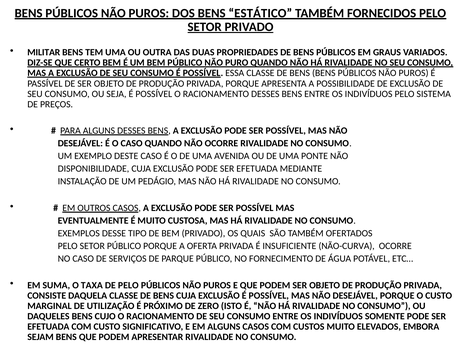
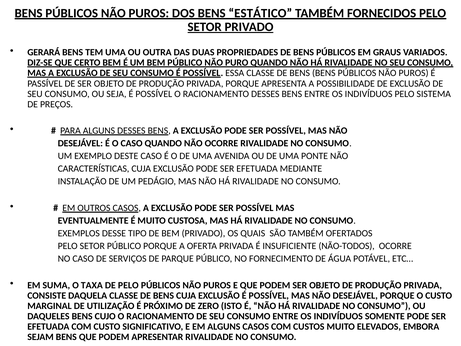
MILITAR: MILITAR -> GERARÁ
DISPONIBILIDADE: DISPONIBILIDADE -> CARACTERÍSTICAS
NÃO-CURVA: NÃO-CURVA -> NÃO-TODOS
